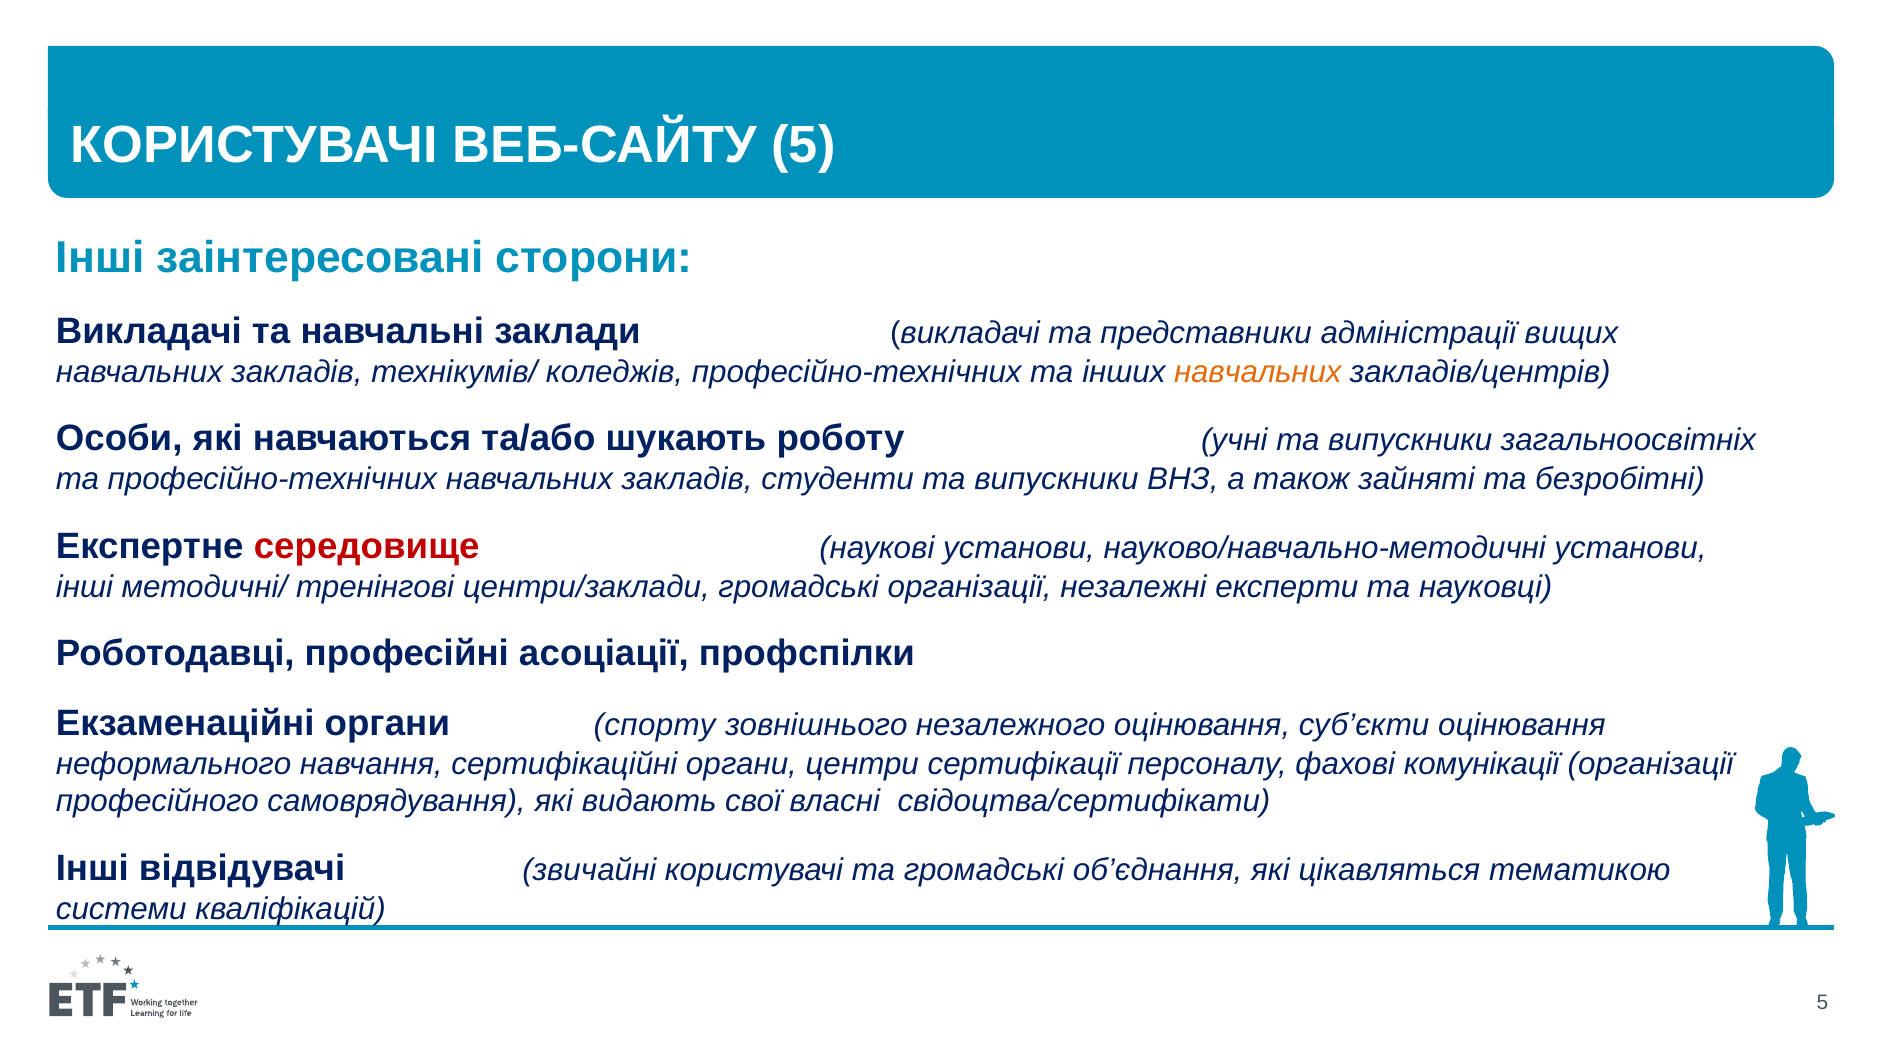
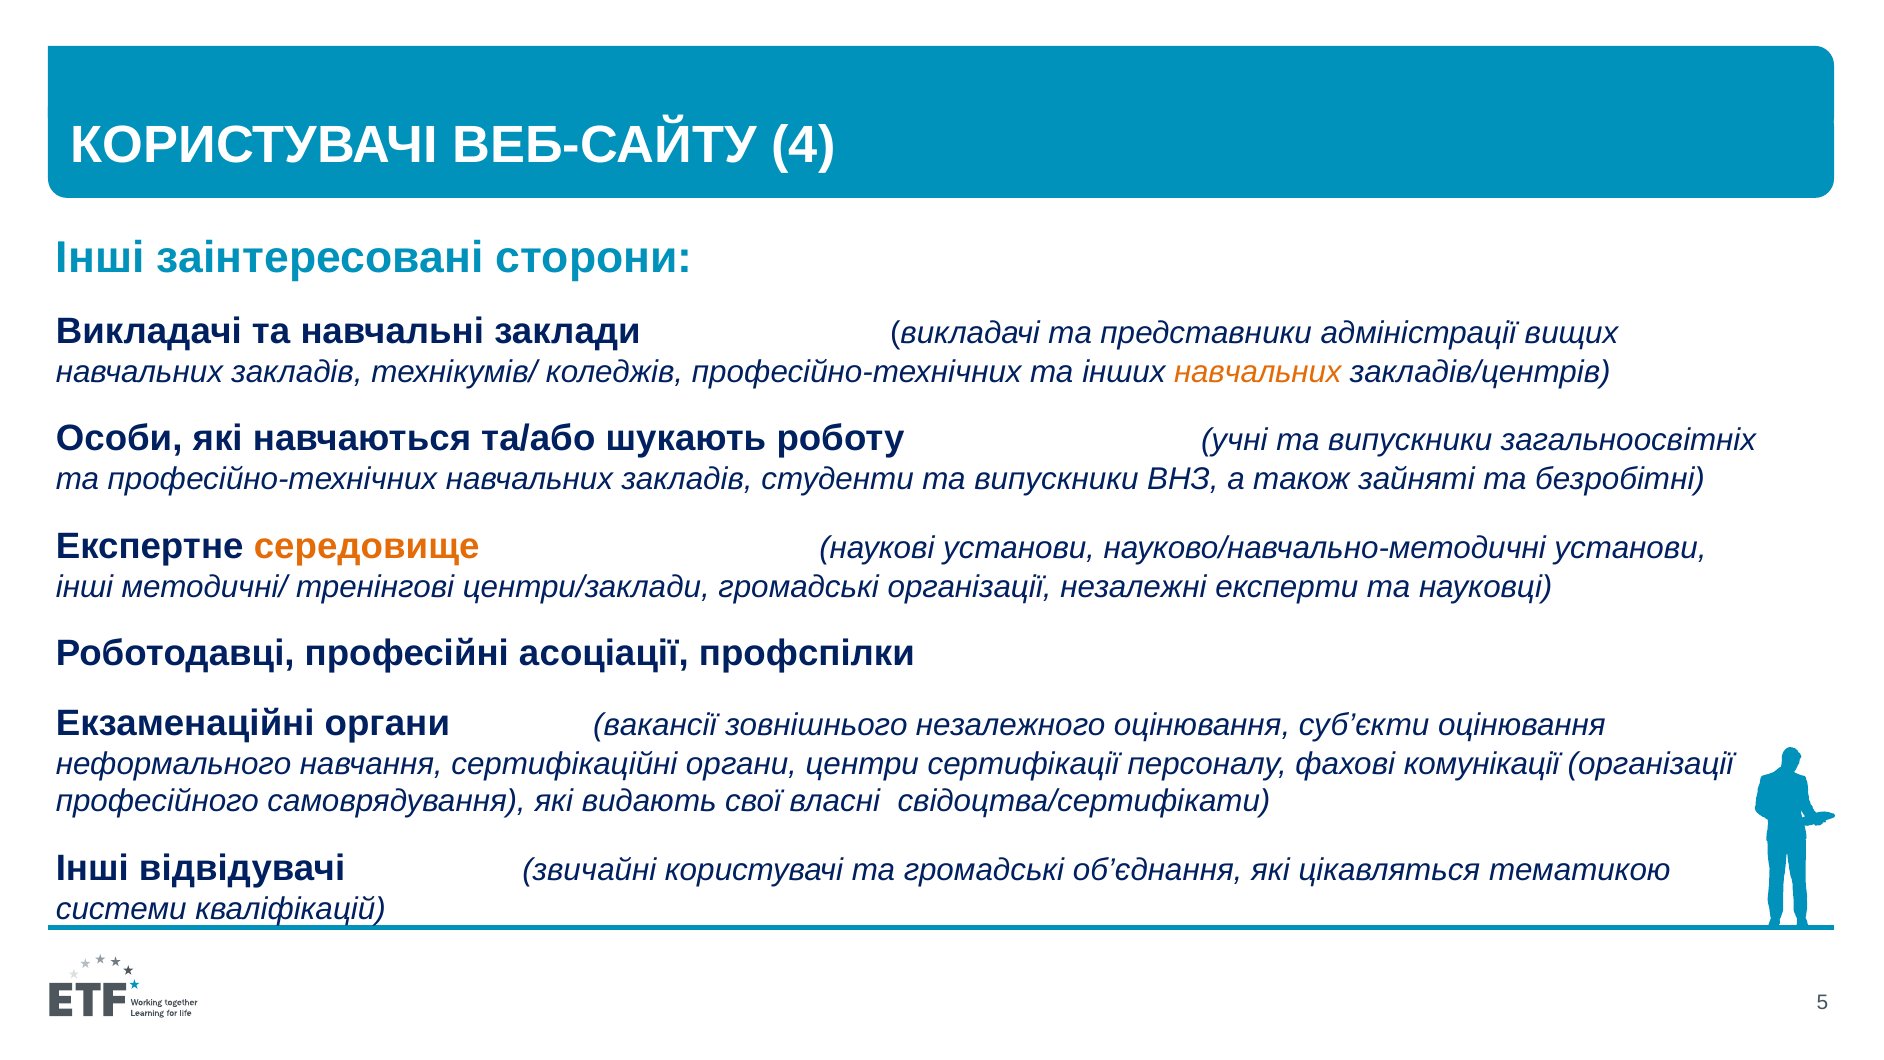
ВЕБ-САЙТУ 5: 5 -> 4
середовище colour: red -> orange
спорту: спорту -> вакансії
